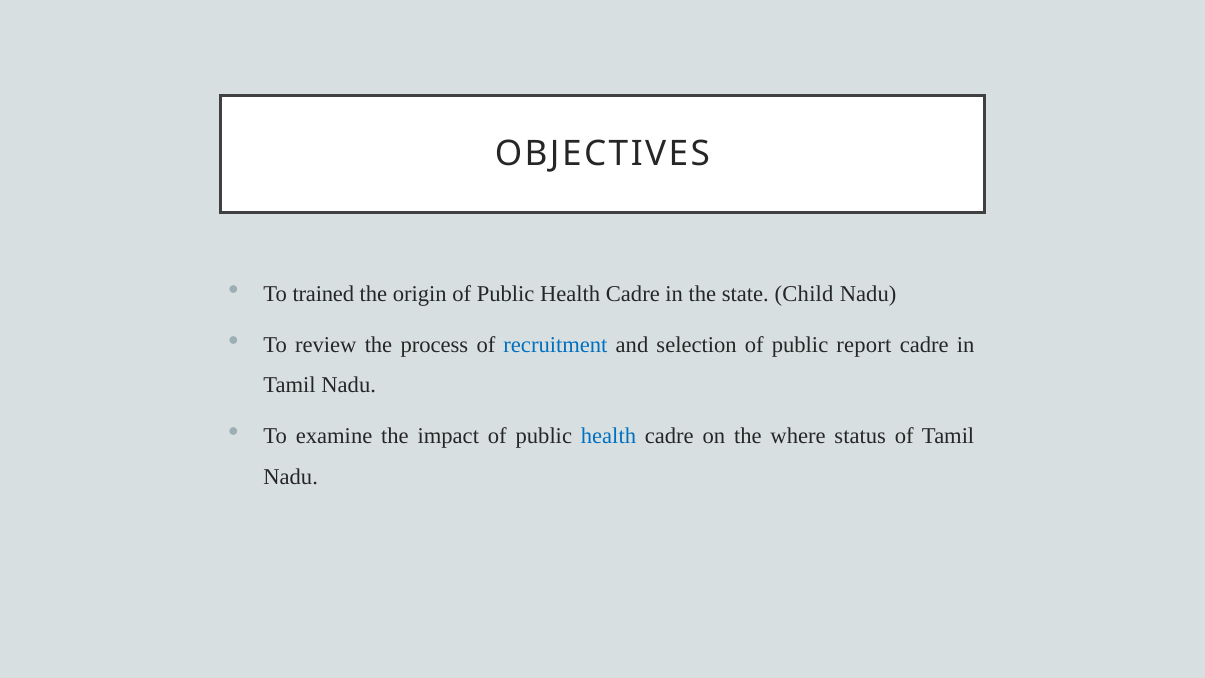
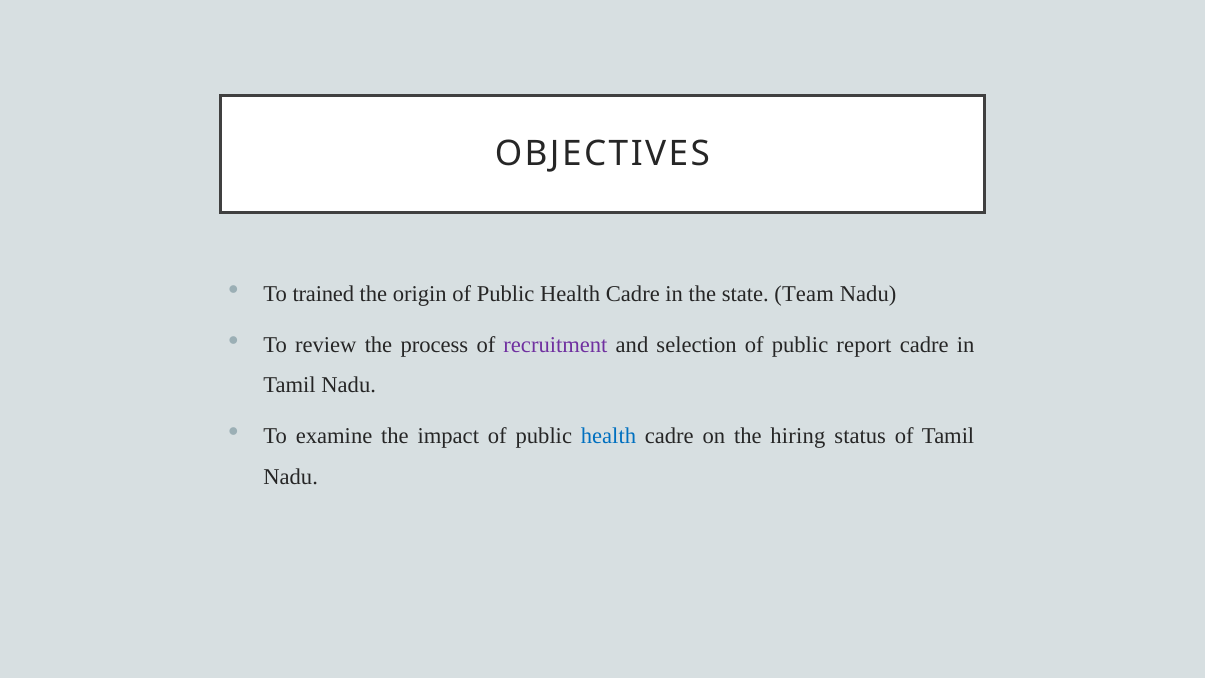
Child: Child -> Team
recruitment colour: blue -> purple
where: where -> hiring
